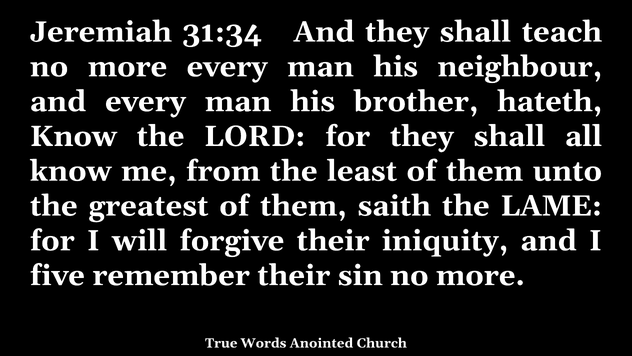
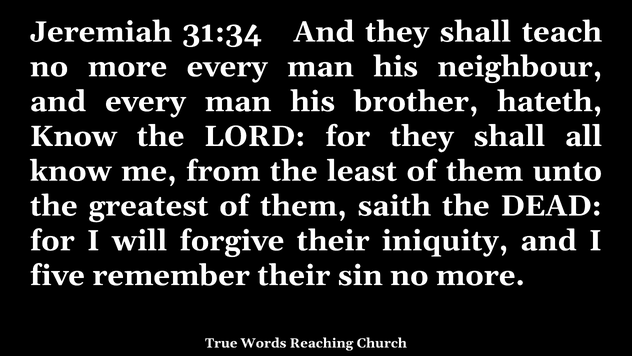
LAME: LAME -> DEAD
Anointed: Anointed -> Reaching
